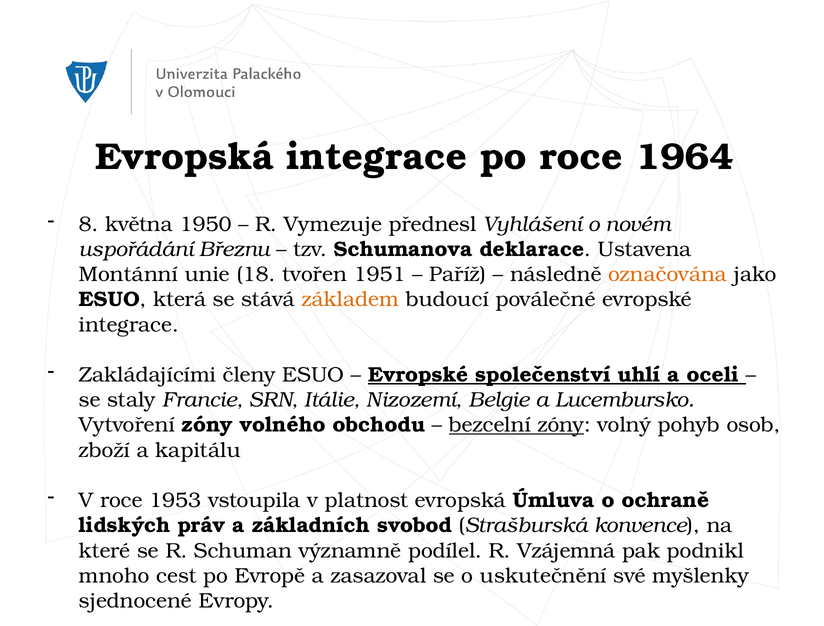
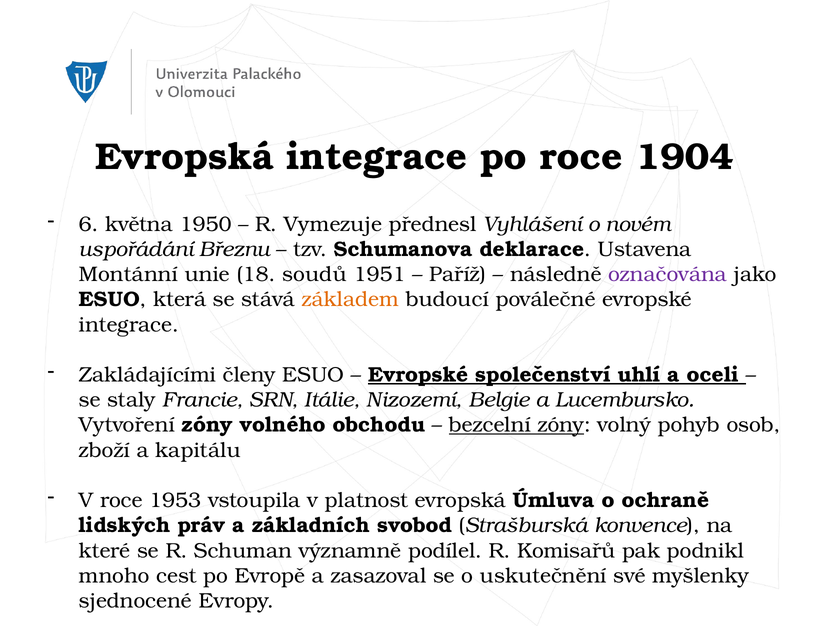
1964: 1964 -> 1904
8: 8 -> 6
tvořen: tvořen -> soudů
označována colour: orange -> purple
Vzájemná: Vzájemná -> Komisařů
